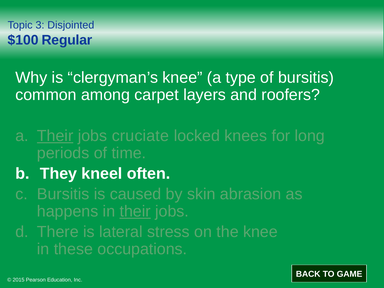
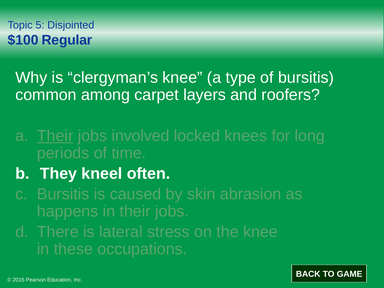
3: 3 -> 5
cruciate: cruciate -> involved
their at (135, 211) underline: present -> none
